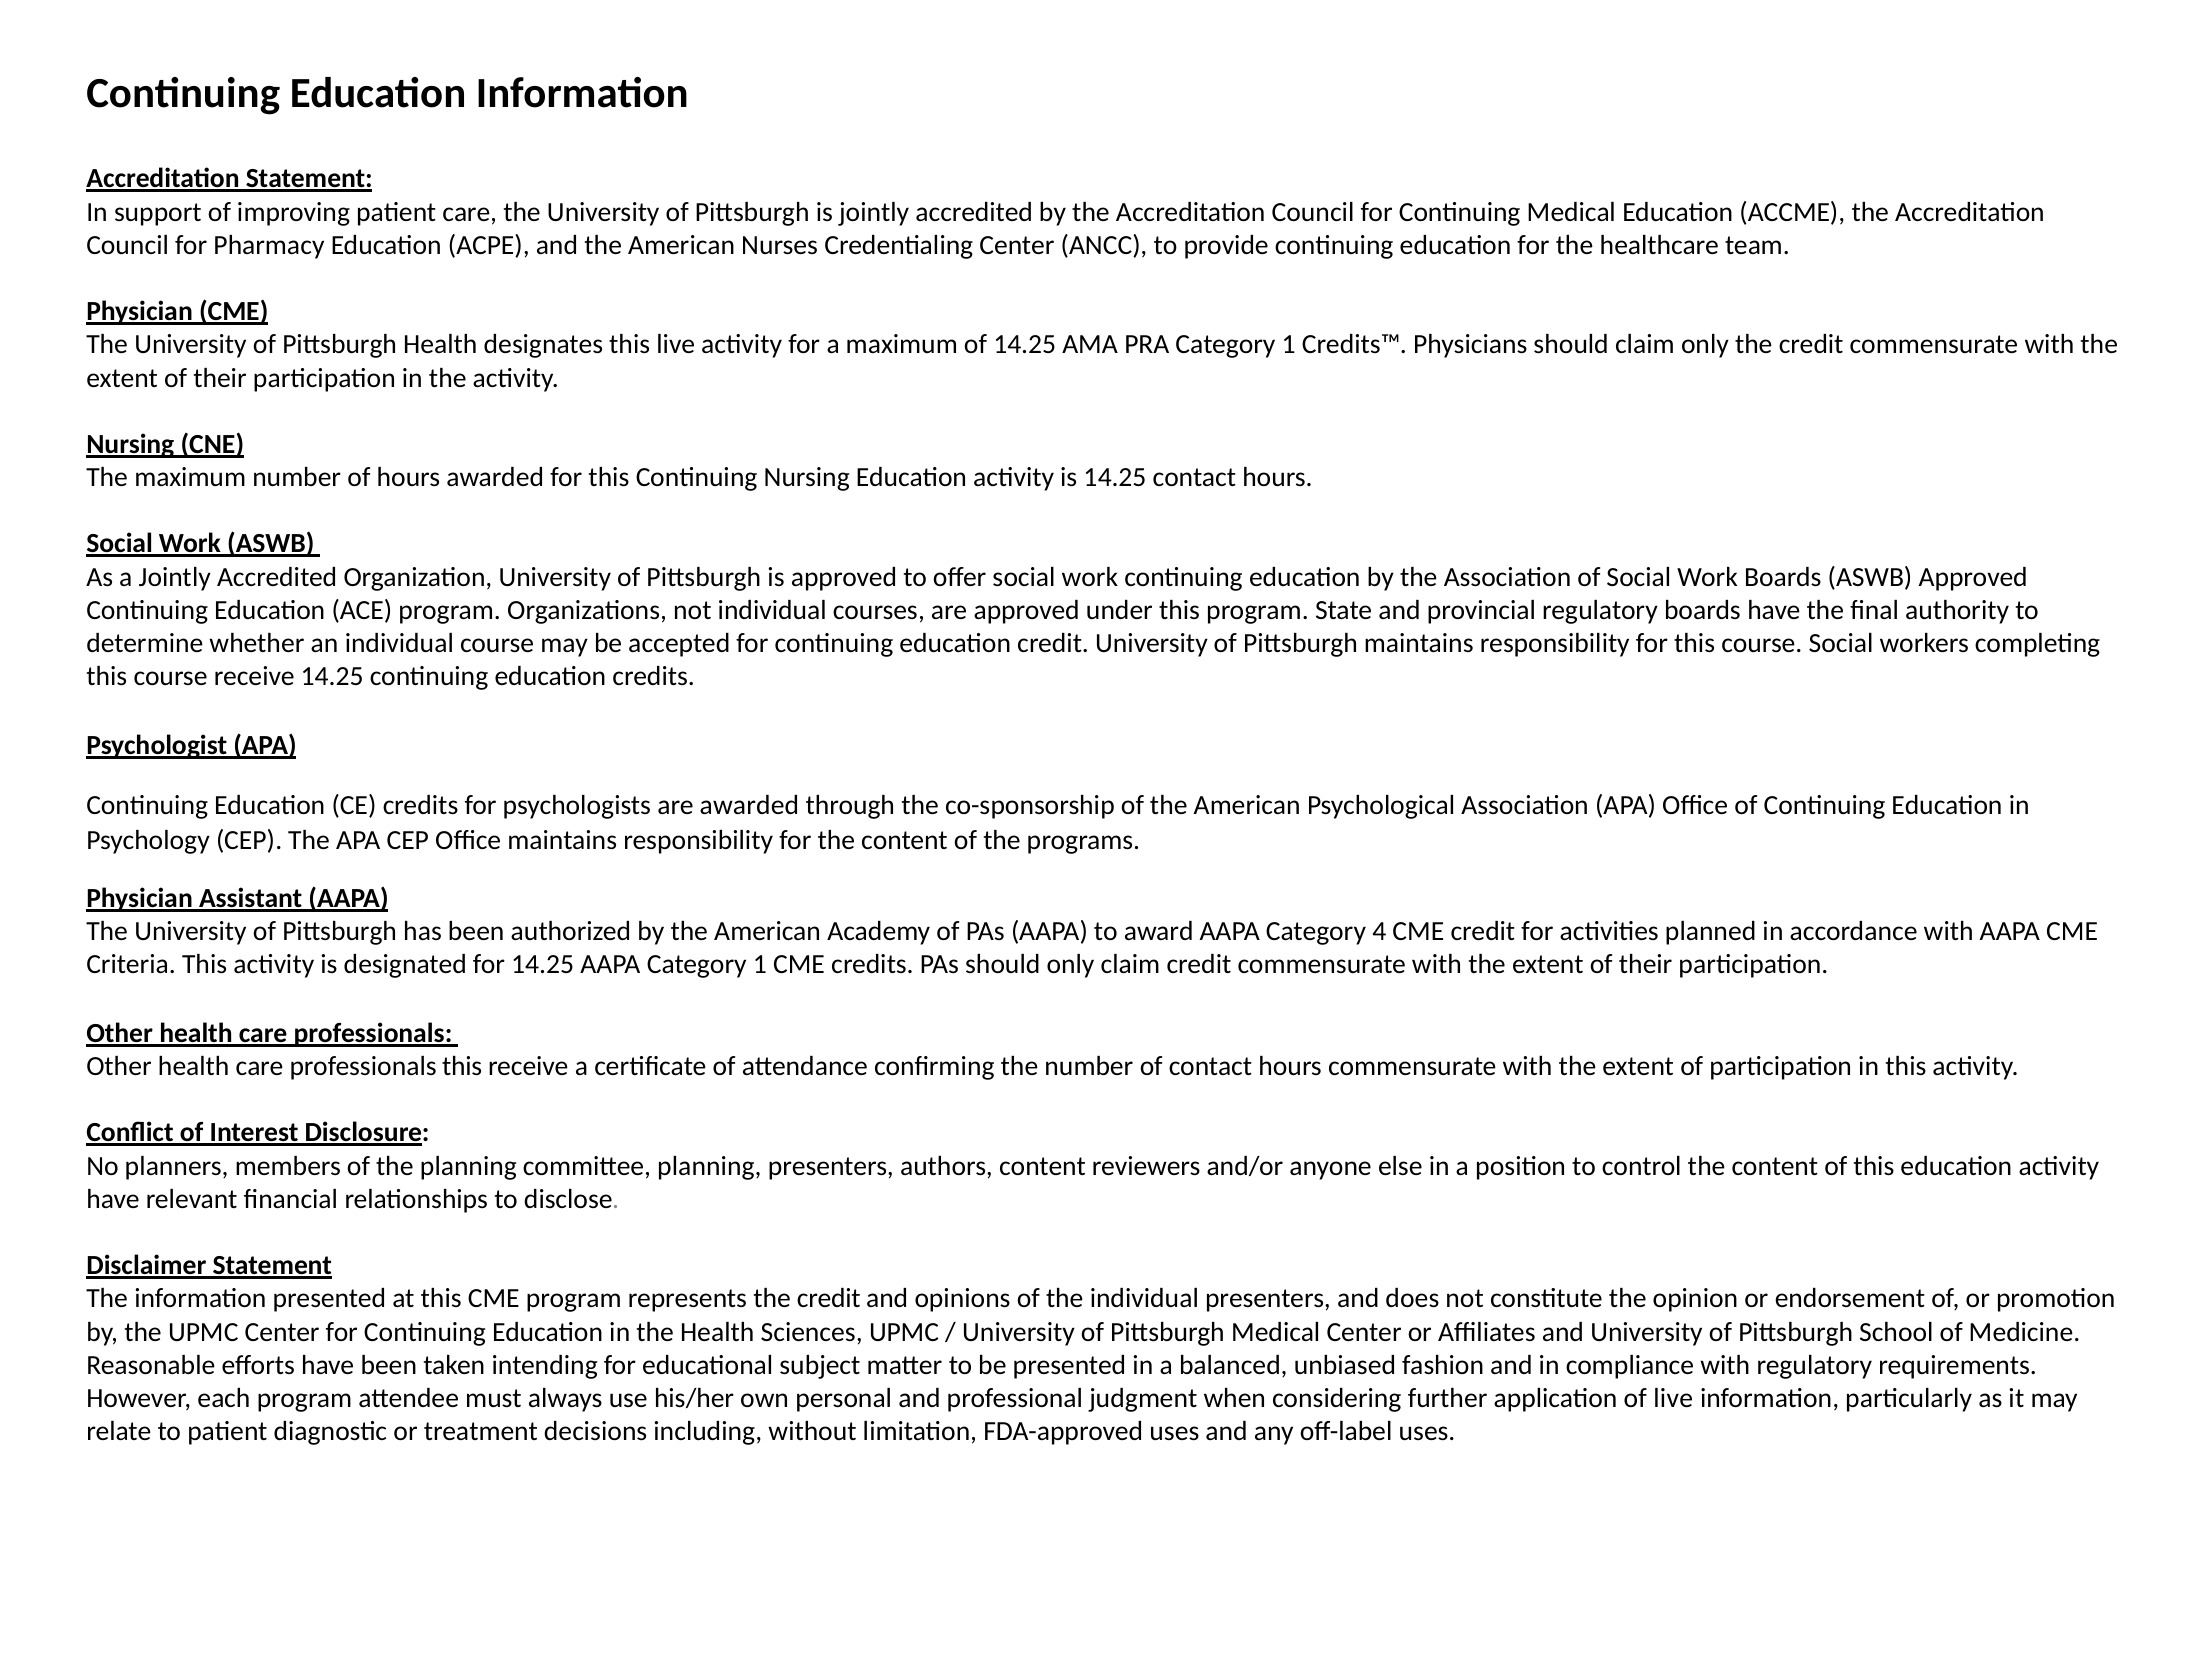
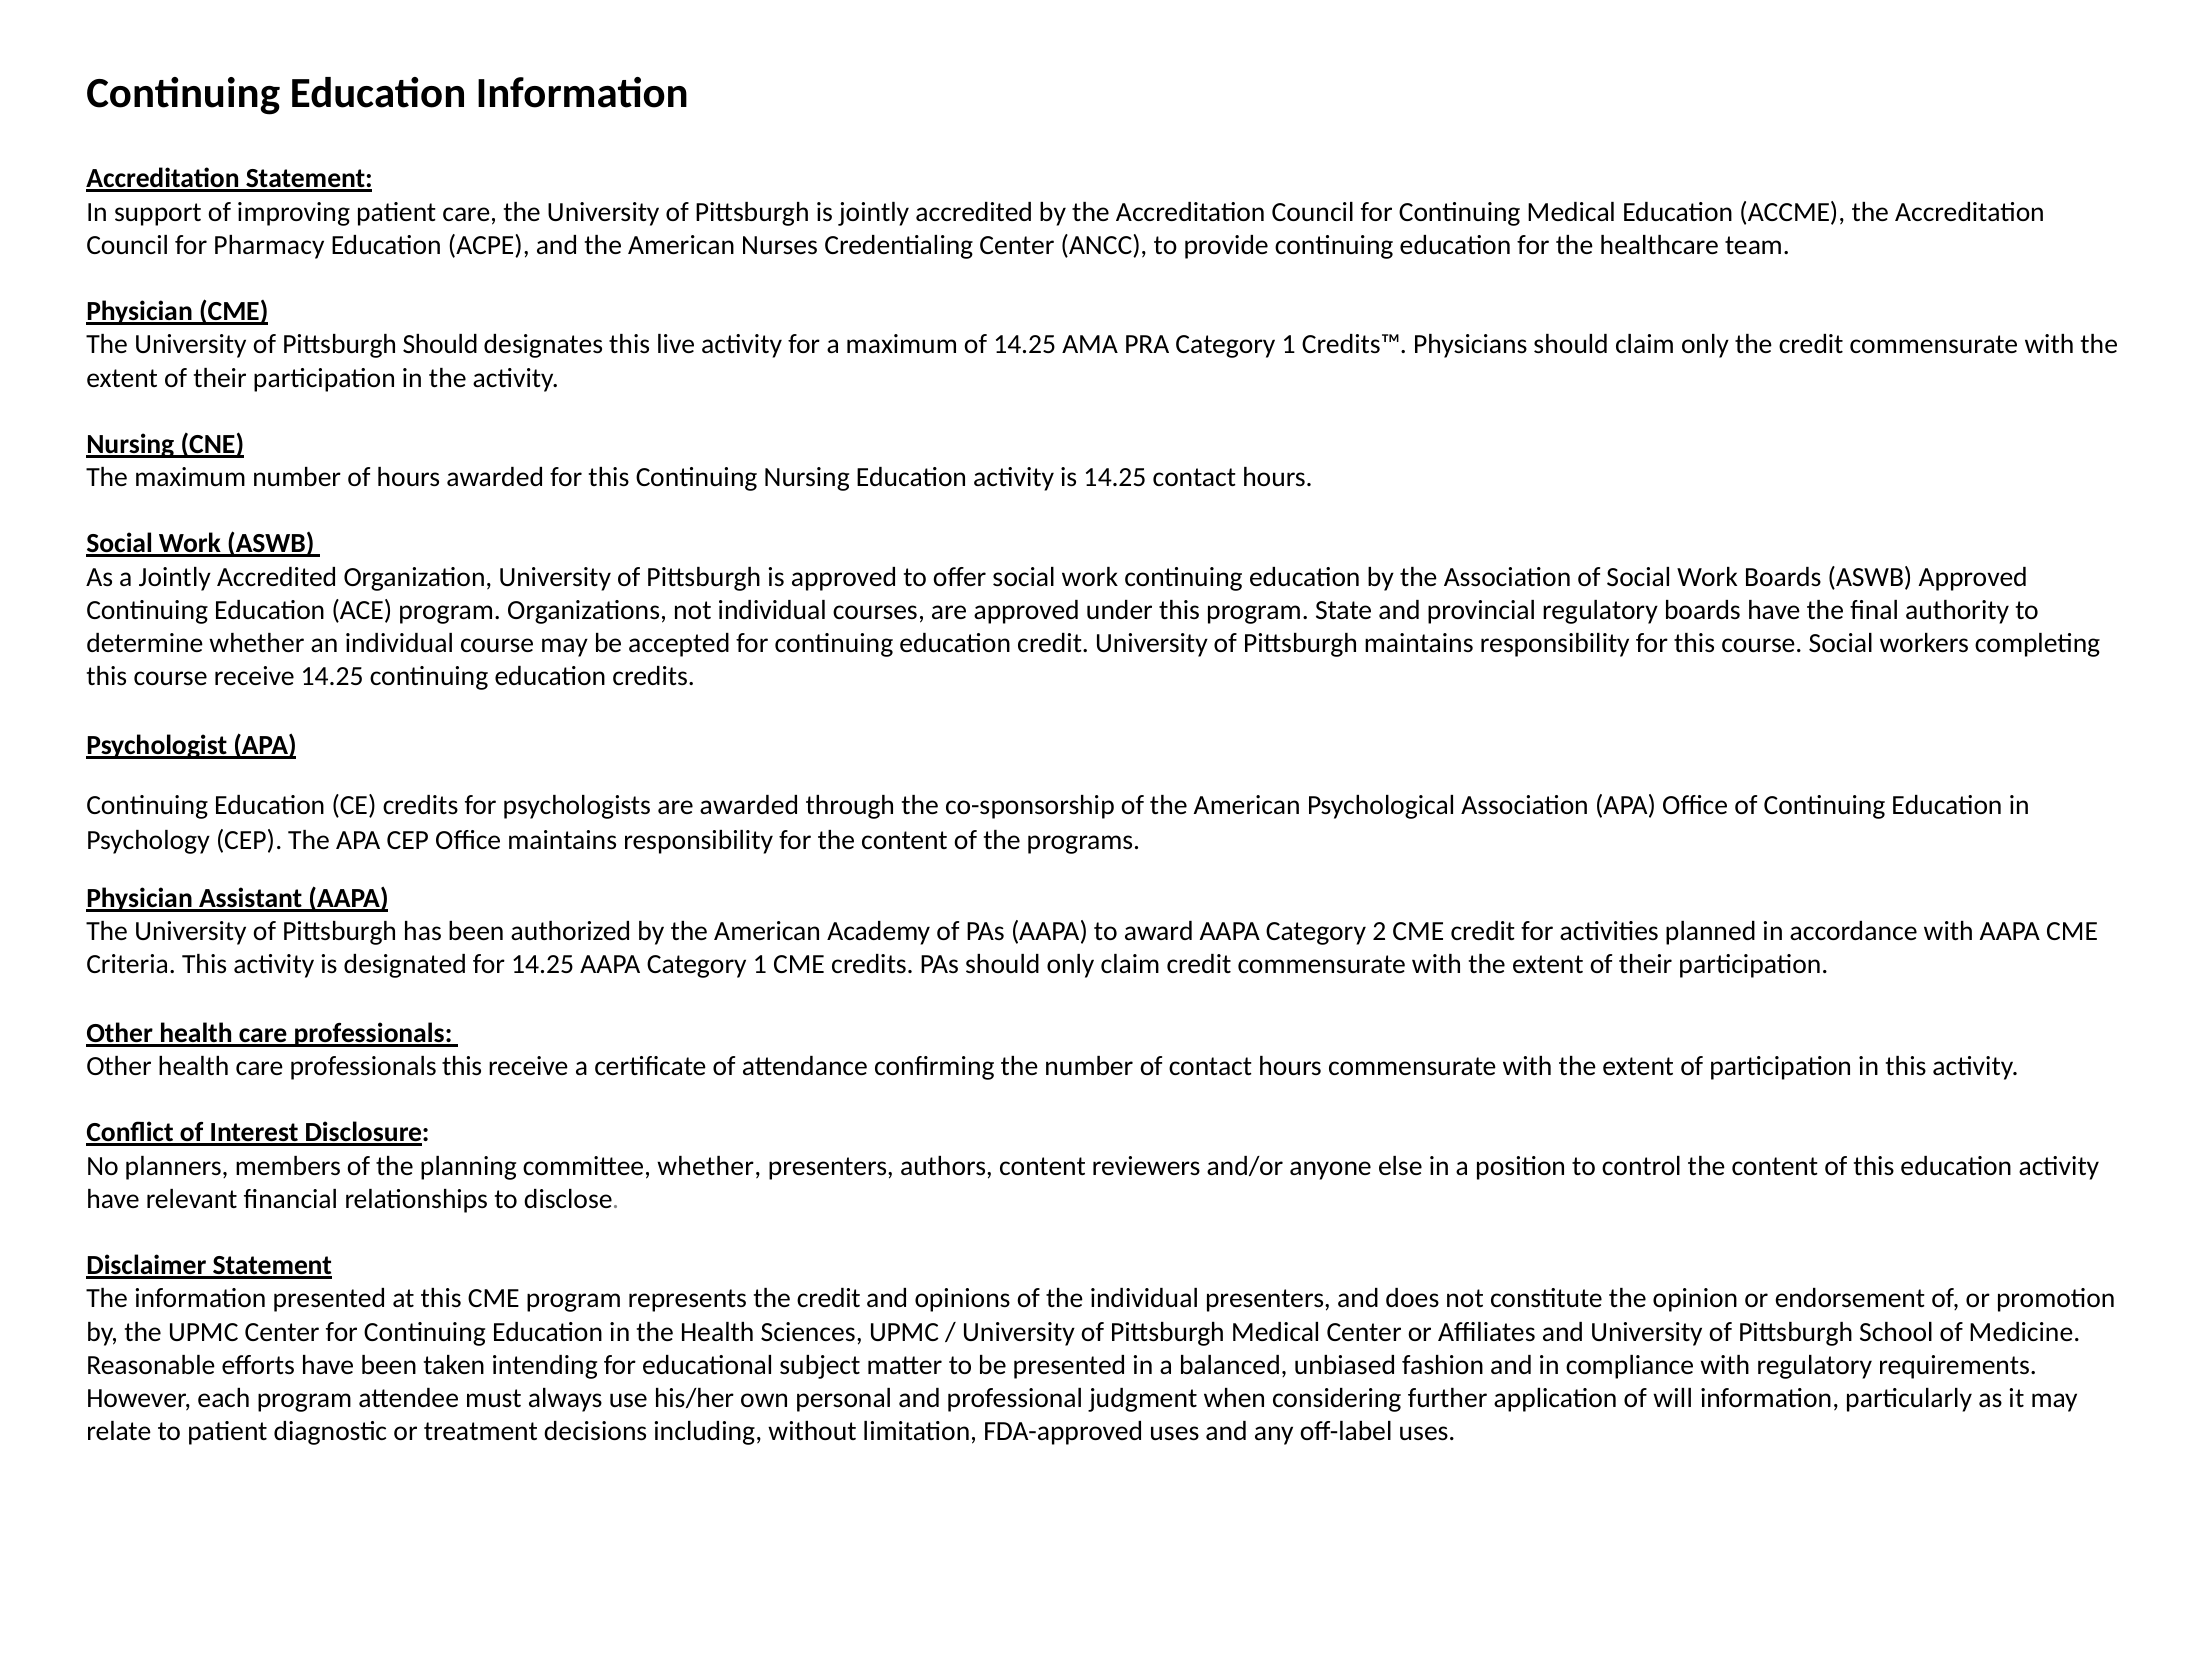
Pittsburgh Health: Health -> Should
4: 4 -> 2
committee planning: planning -> whether
of live: live -> will
